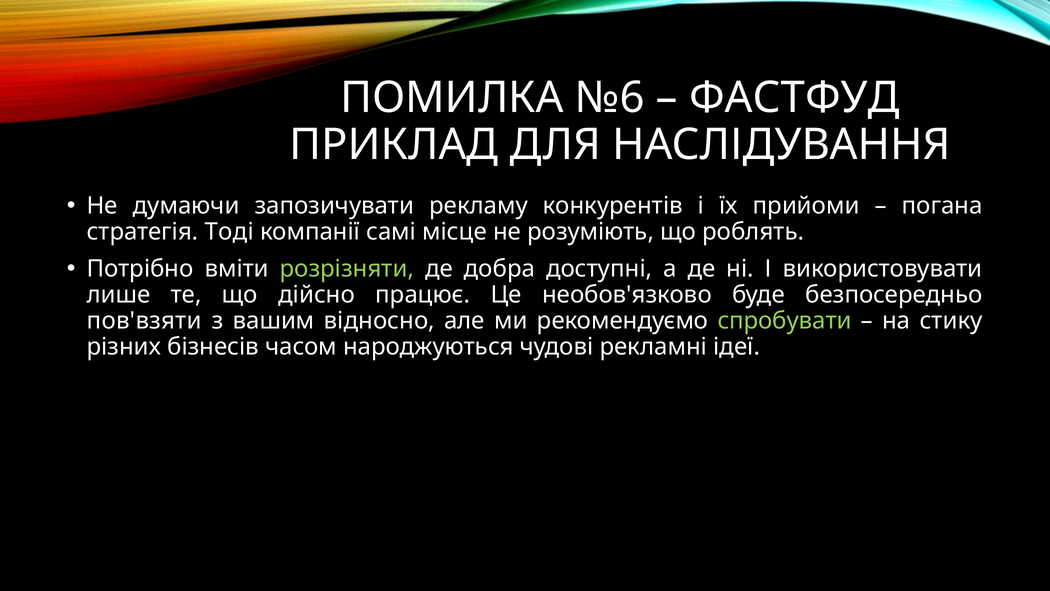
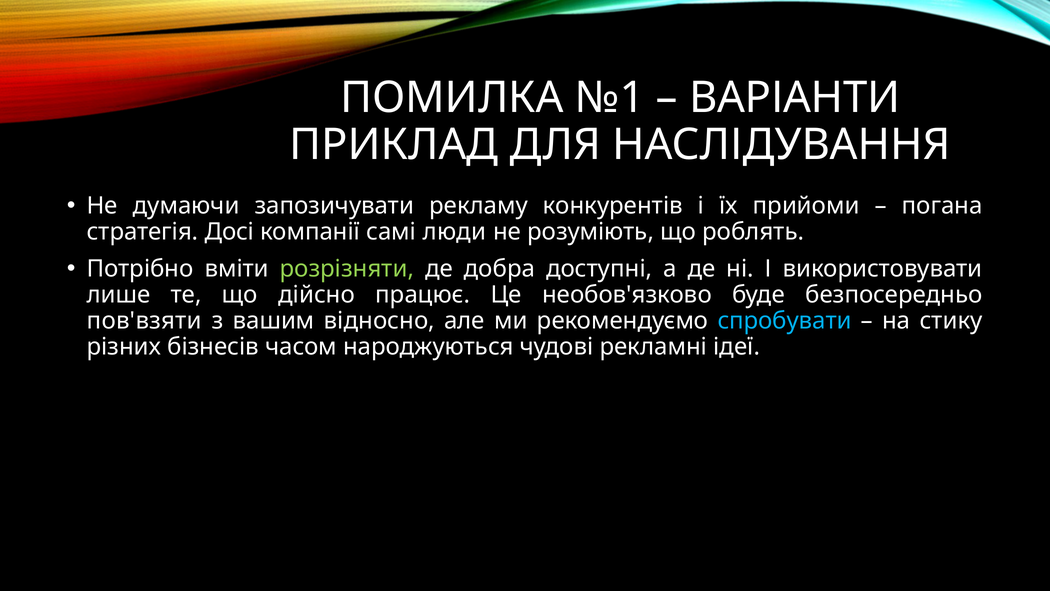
№6: №6 -> №1
ФАСТФУД: ФАСТФУД -> ВАРІАНТИ
Тоді: Тоді -> Досі
місце: місце -> люди
спробувати colour: light green -> light blue
